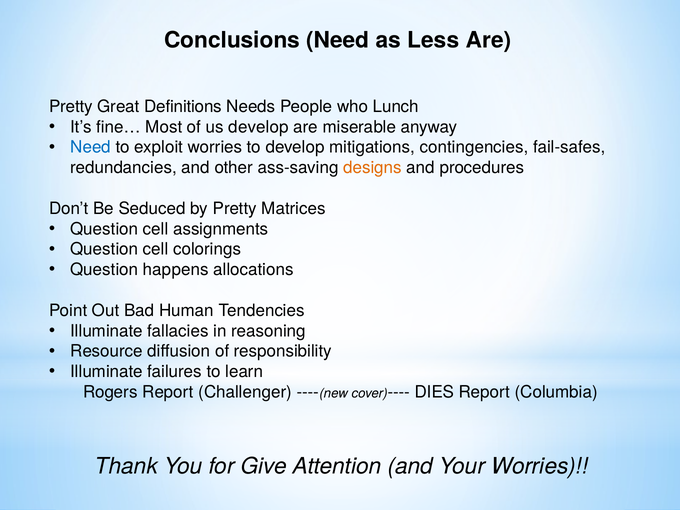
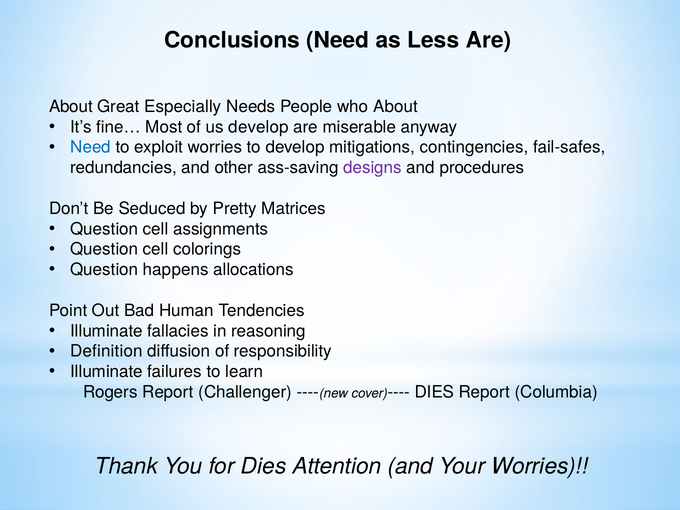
Pretty at (71, 107): Pretty -> About
Definitions: Definitions -> Especially
who Lunch: Lunch -> About
designs colour: orange -> purple
Resource: Resource -> Definition
for Give: Give -> Dies
